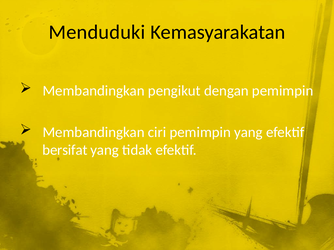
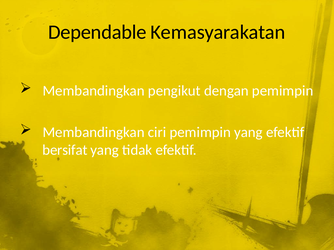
Menduduki: Menduduki -> Dependable
